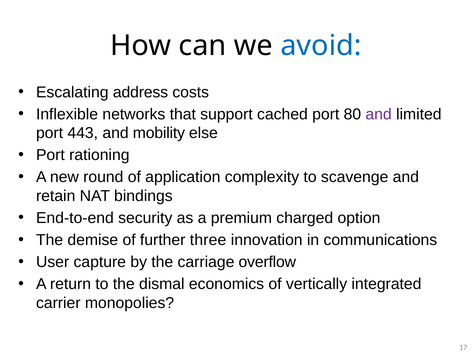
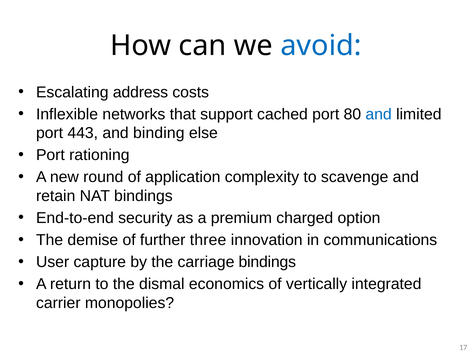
and at (379, 114) colour: purple -> blue
mobility: mobility -> binding
carriage overflow: overflow -> bindings
